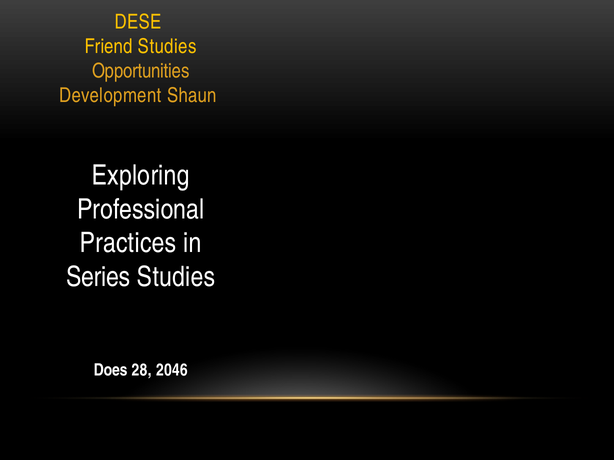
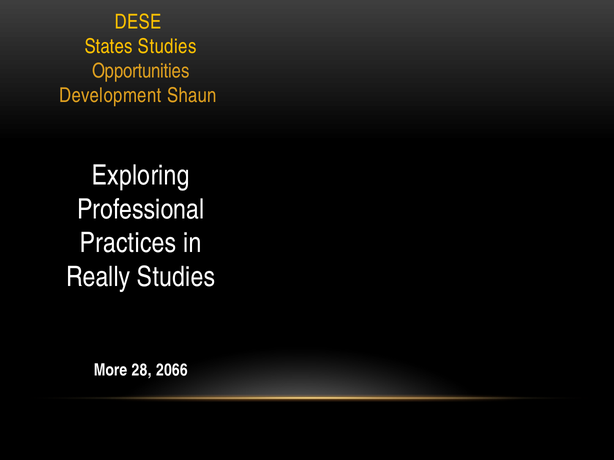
Friend: Friend -> States
Series: Series -> Really
Does: Does -> More
2046: 2046 -> 2066
